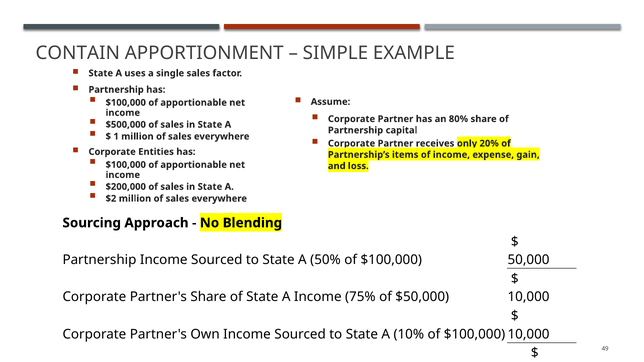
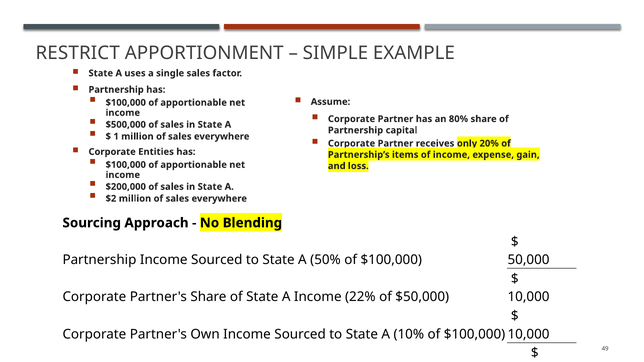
CONTAIN: CONTAIN -> RESTRICT
75%: 75% -> 22%
